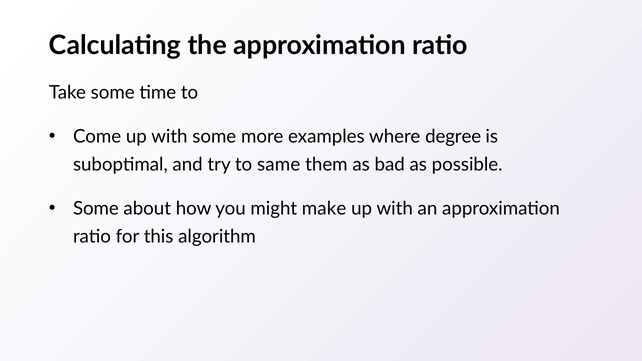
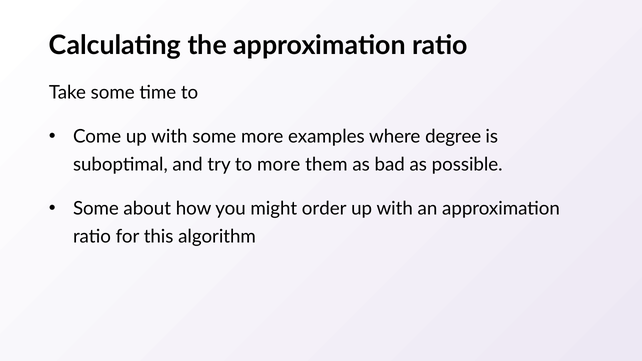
to same: same -> more
make: make -> order
